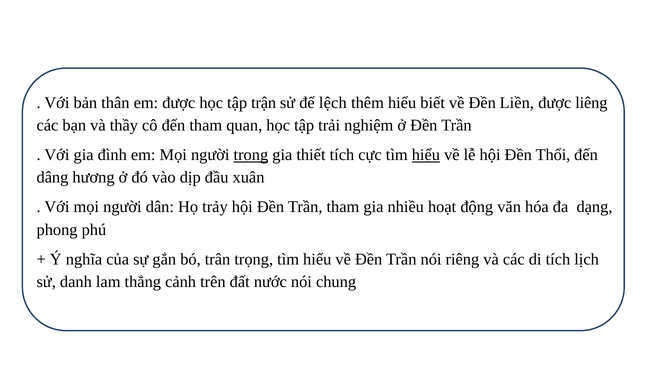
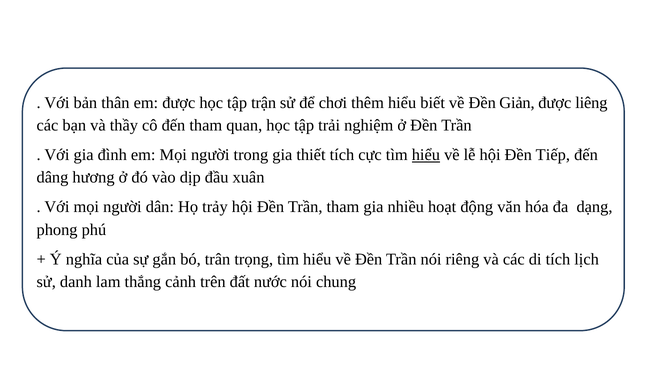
lệch: lệch -> chơi
Liền: Liền -> Giản
trong underline: present -> none
Thổi: Thổi -> Tiếp
